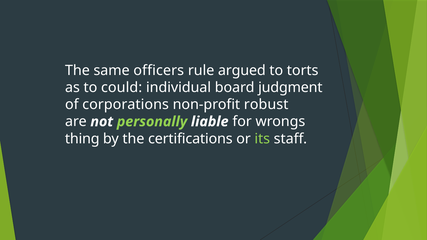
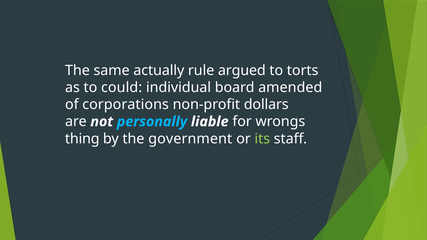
officers: officers -> actually
judgment: judgment -> amended
robust: robust -> dollars
personally colour: light green -> light blue
certifications: certifications -> government
